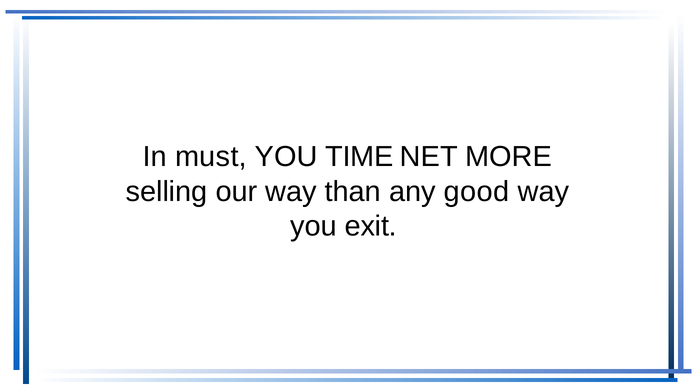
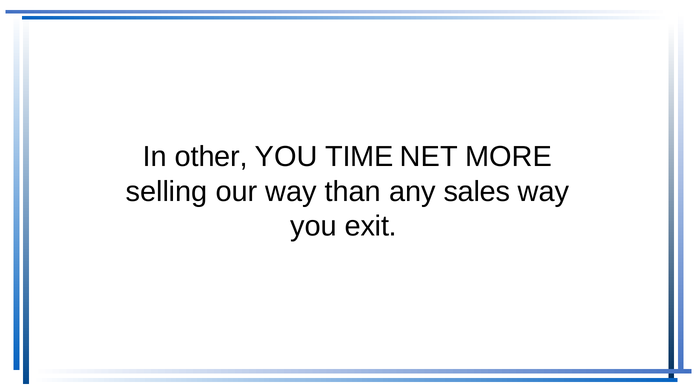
must: must -> other
good: good -> sales
